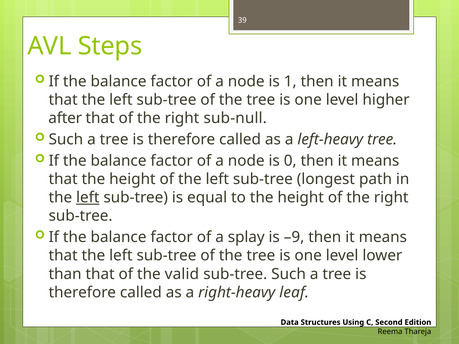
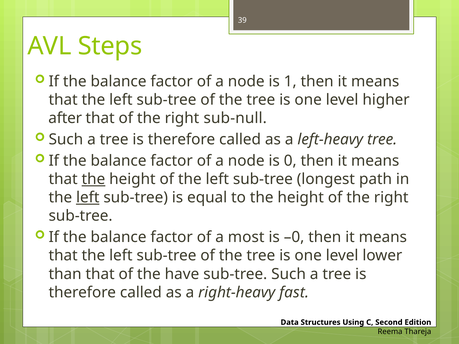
the at (93, 179) underline: none -> present
splay: splay -> most
–9: –9 -> –0
valid: valid -> have
leaf: leaf -> fast
